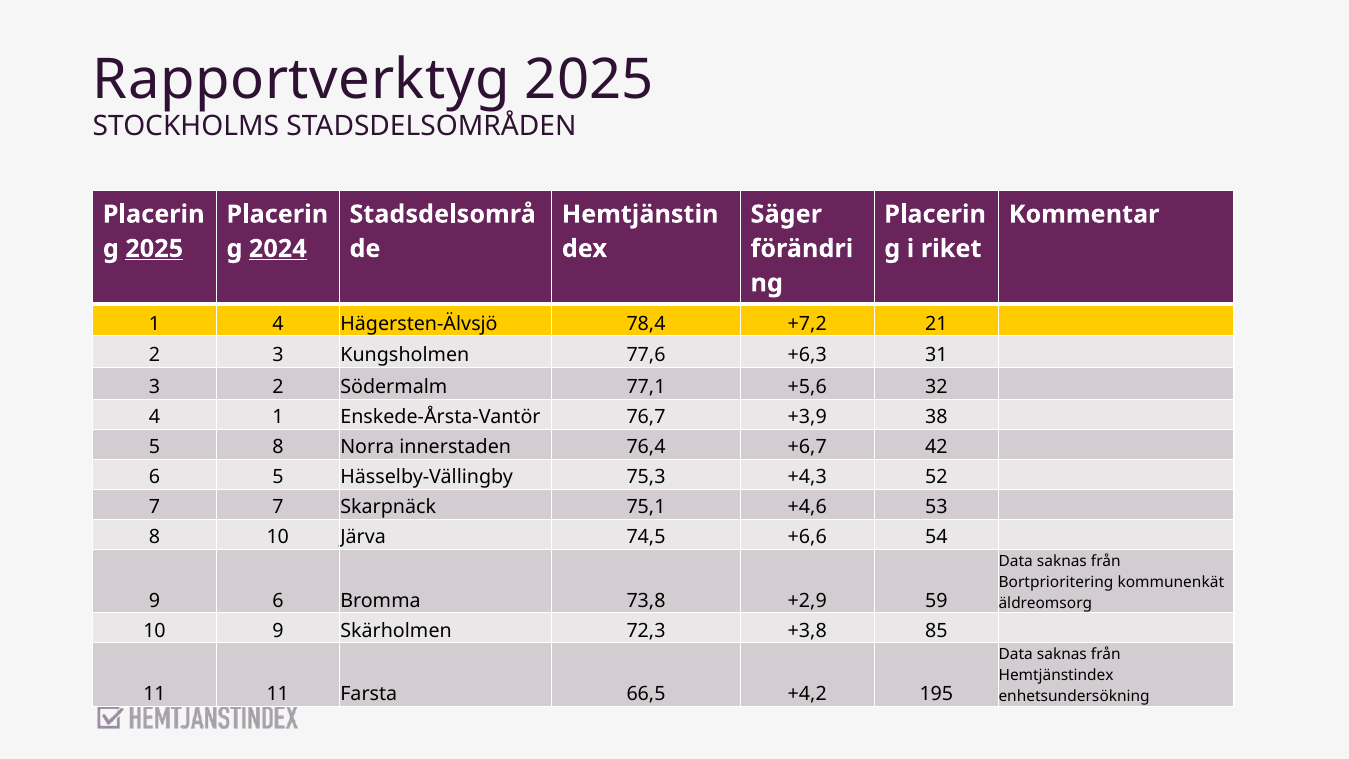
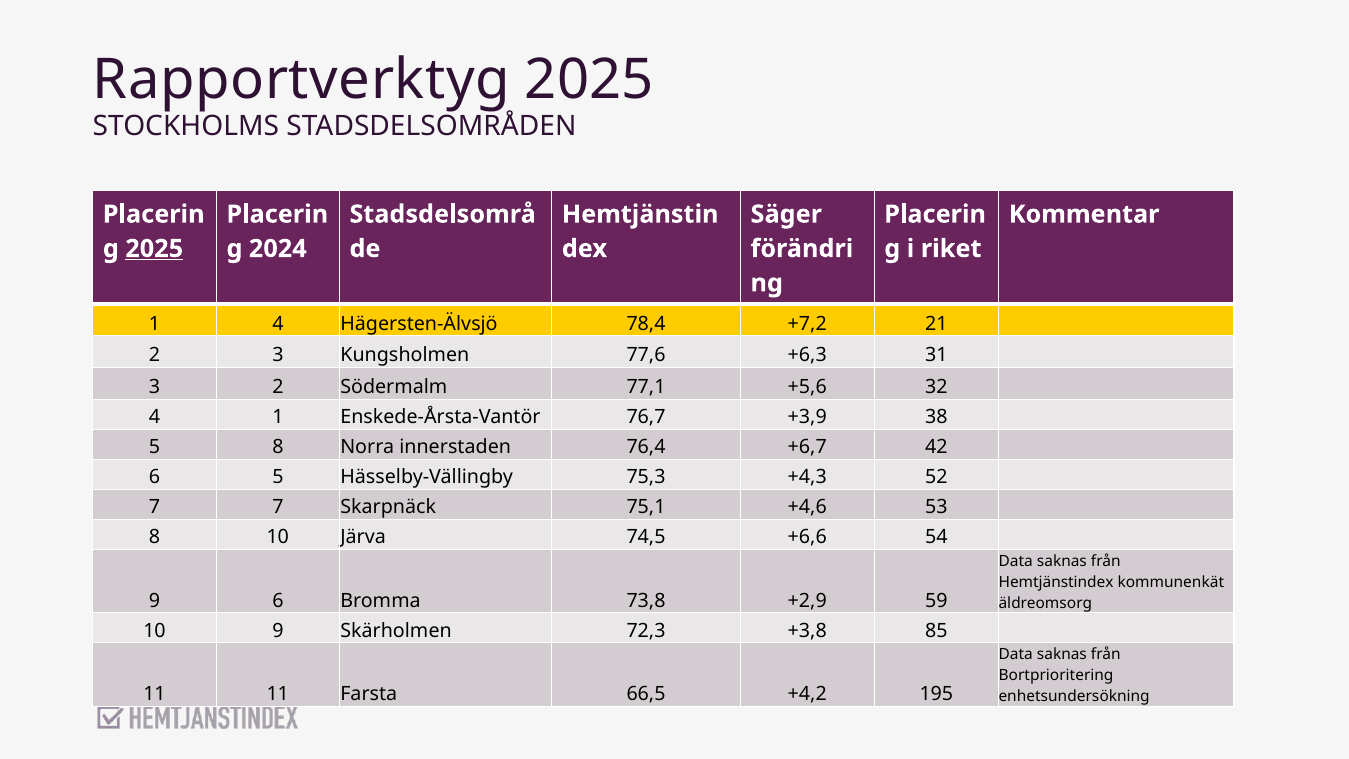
2024 underline: present -> none
Bortprioritering: Bortprioritering -> Hemtjänstindex
Hemtjänstindex: Hemtjänstindex -> Bortprioritering
